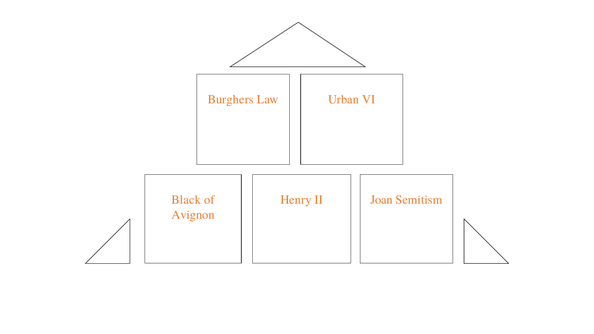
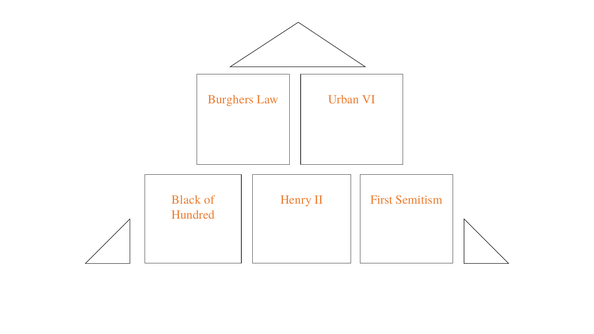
Joan: Joan -> First
Avignon: Avignon -> Hundred
